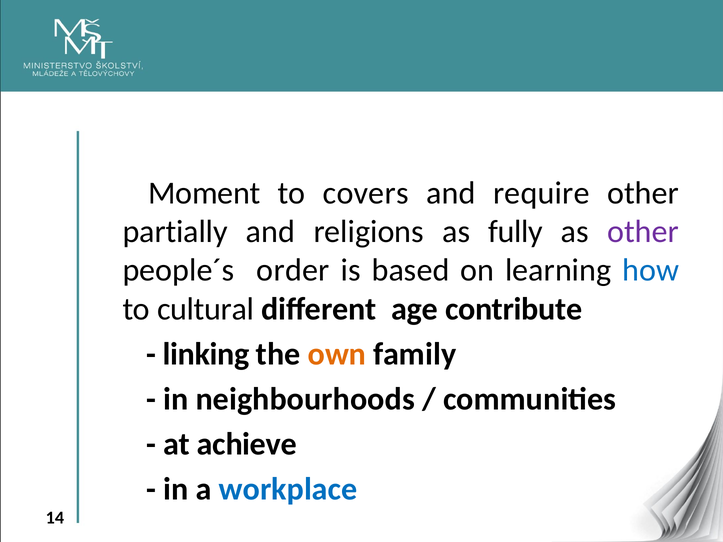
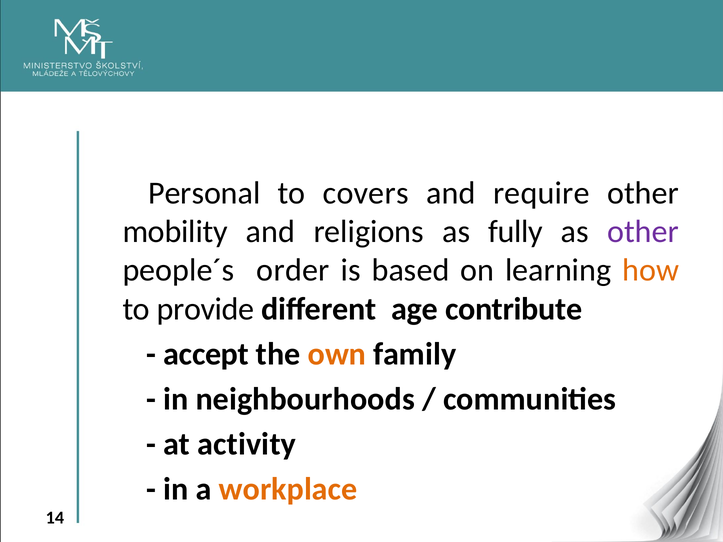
Moment: Moment -> Personal
partially: partially -> mobility
how colour: blue -> orange
cultural: cultural -> provide
linking: linking -> accept
achieve: achieve -> activity
workplace colour: blue -> orange
